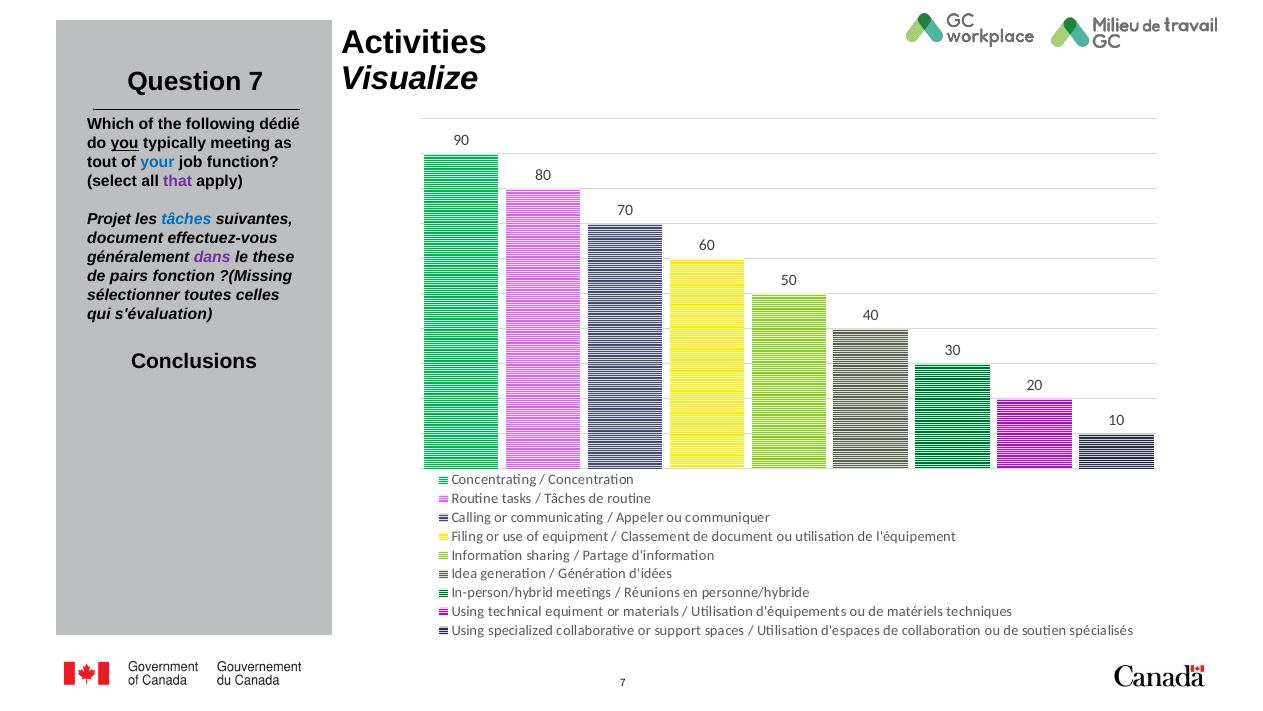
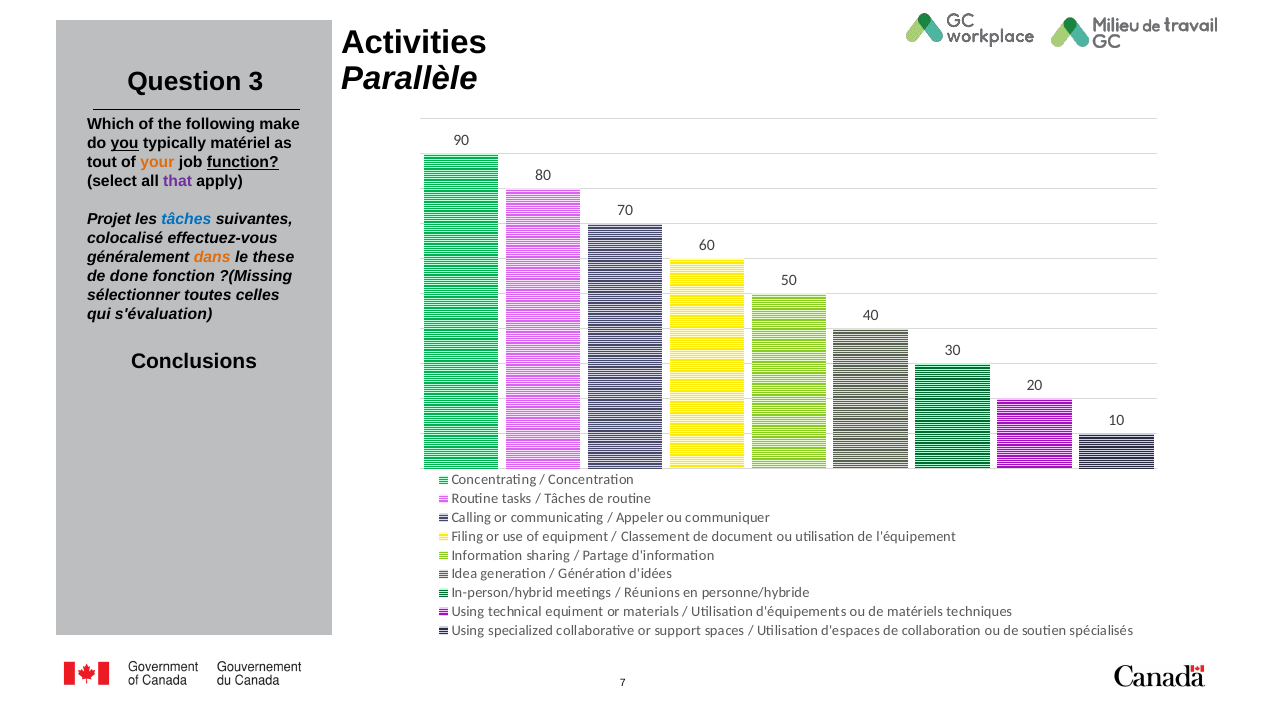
Visualize: Visualize -> Parallèle
Question 7: 7 -> 3
dédié: dédié -> make
meeting: meeting -> matériel
your colour: blue -> orange
function underline: none -> present
document at (125, 238): document -> colocalisé
dans colour: purple -> orange
pairs: pairs -> done
